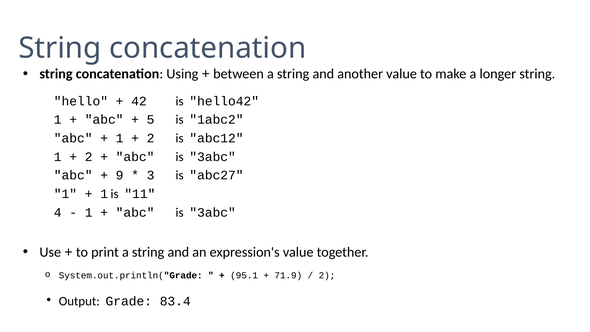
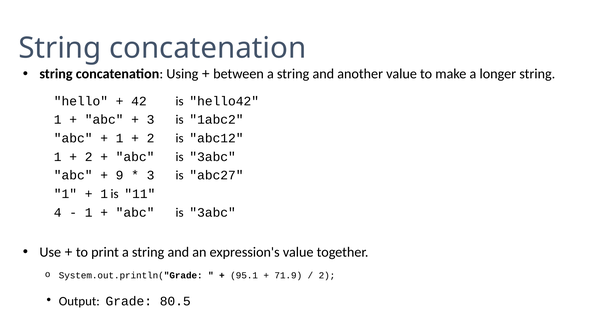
5 at (151, 120): 5 -> 3
83.4: 83.4 -> 80.5
